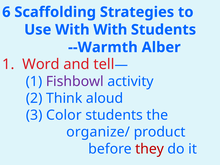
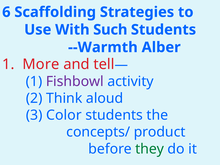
With With: With -> Such
Word: Word -> More
organize/: organize/ -> concepts/
they colour: red -> green
